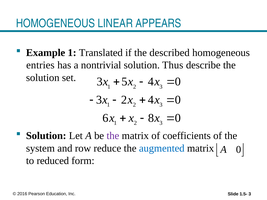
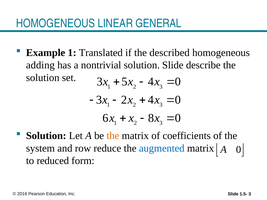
APPEARS: APPEARS -> GENERAL
entries: entries -> adding
solution Thus: Thus -> Slide
the at (113, 136) colour: purple -> orange
